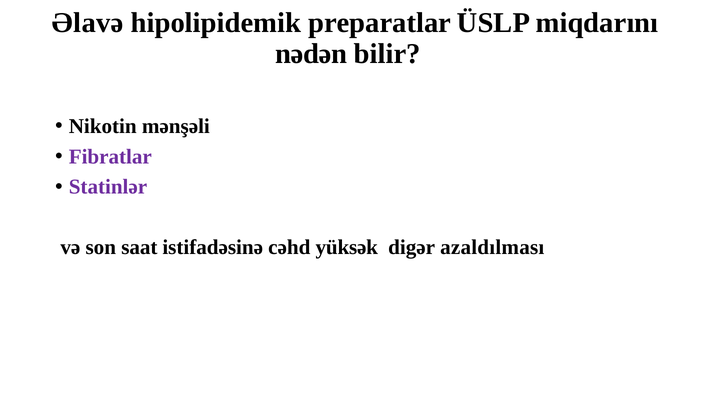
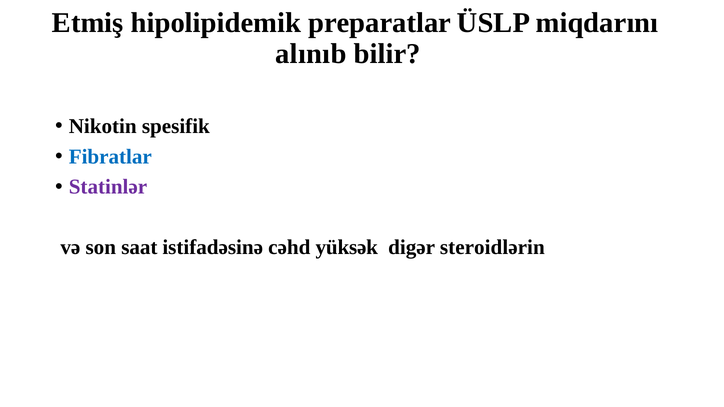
Əlavə: Əlavə -> Etmiş
nədən: nədən -> alınıb
mənşəli: mənşəli -> spesifik
Fibratlar colour: purple -> blue
azaldılması: azaldılması -> steroidlərin
